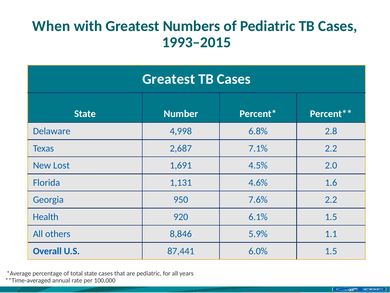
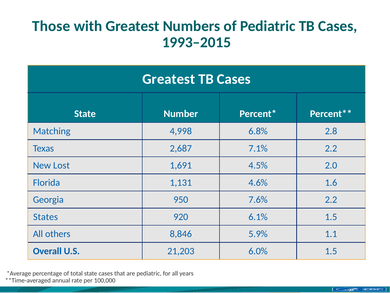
When: When -> Those
Delaware: Delaware -> Matching
Health: Health -> States
87,441: 87,441 -> 21,203
